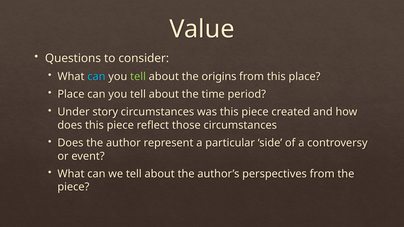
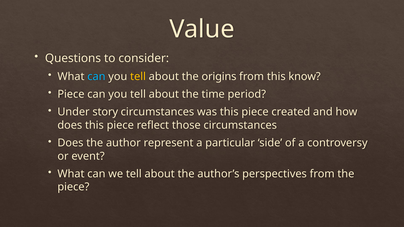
tell at (138, 76) colour: light green -> yellow
this place: place -> know
Place at (71, 94): Place -> Piece
